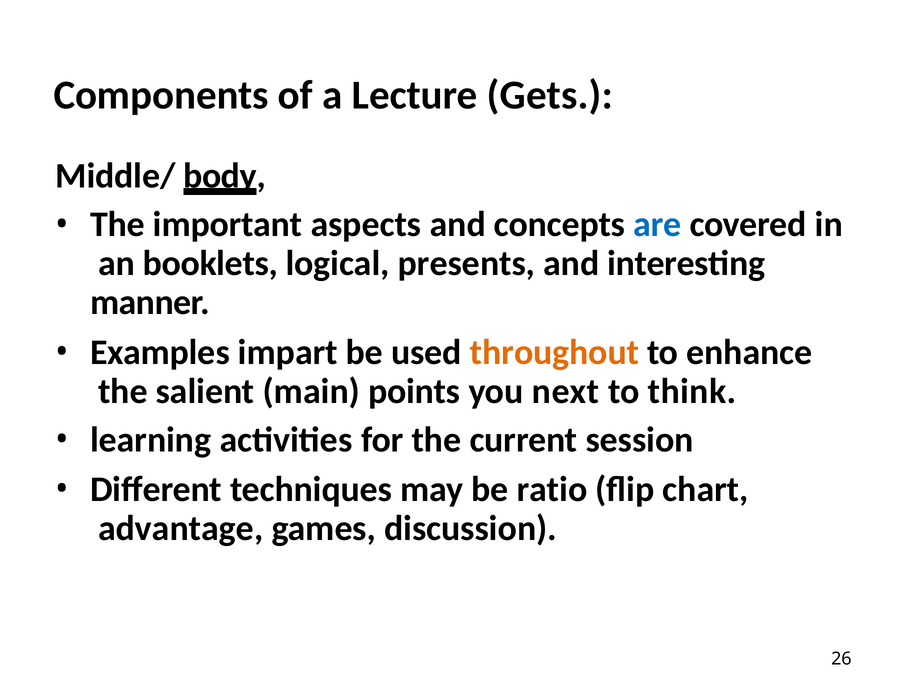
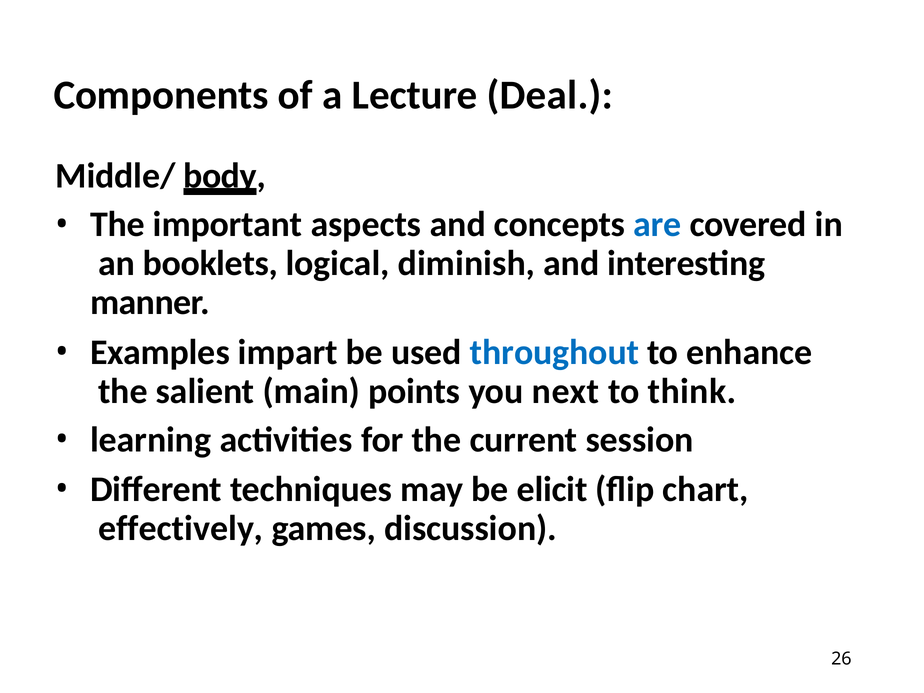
Gets: Gets -> Deal
presents: presents -> diminish
throughout colour: orange -> blue
ratio: ratio -> elicit
advantage: advantage -> effectively
